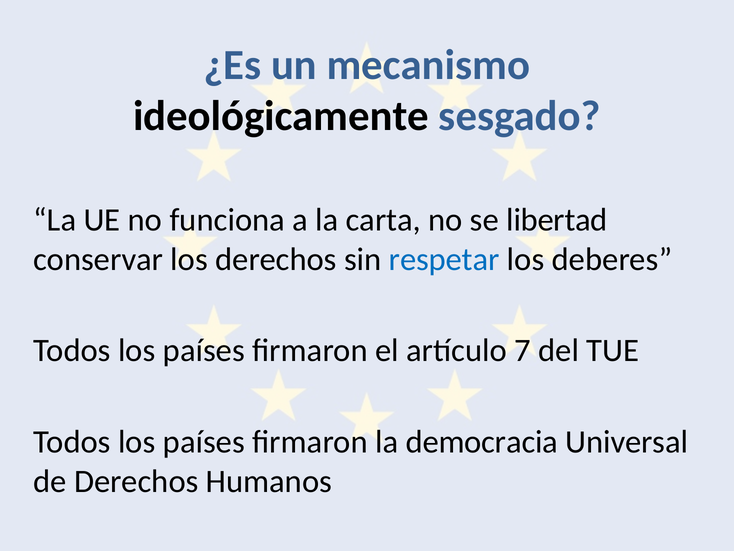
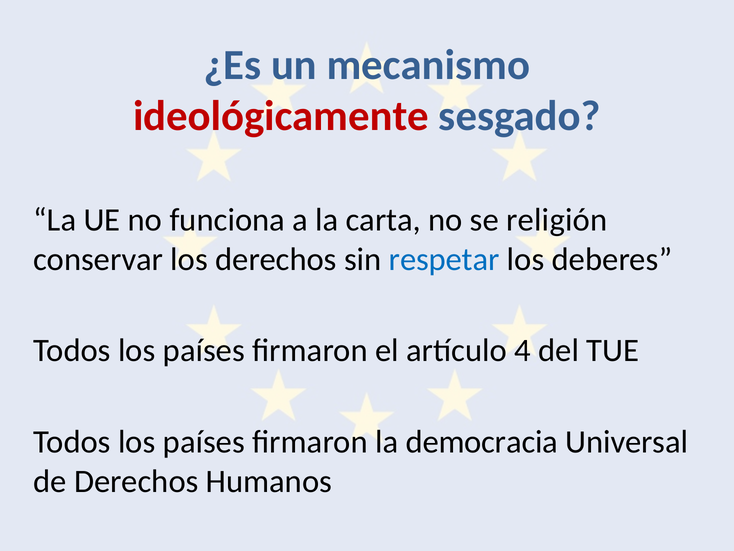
ideológicamente colour: black -> red
libertad: libertad -> religión
7: 7 -> 4
